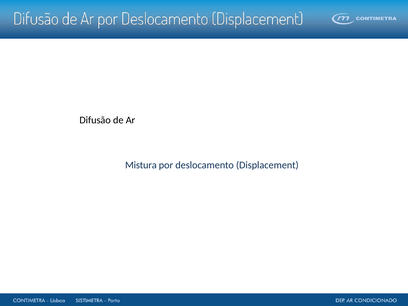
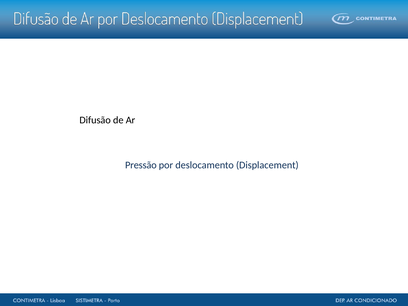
Mistura: Mistura -> Pressão
